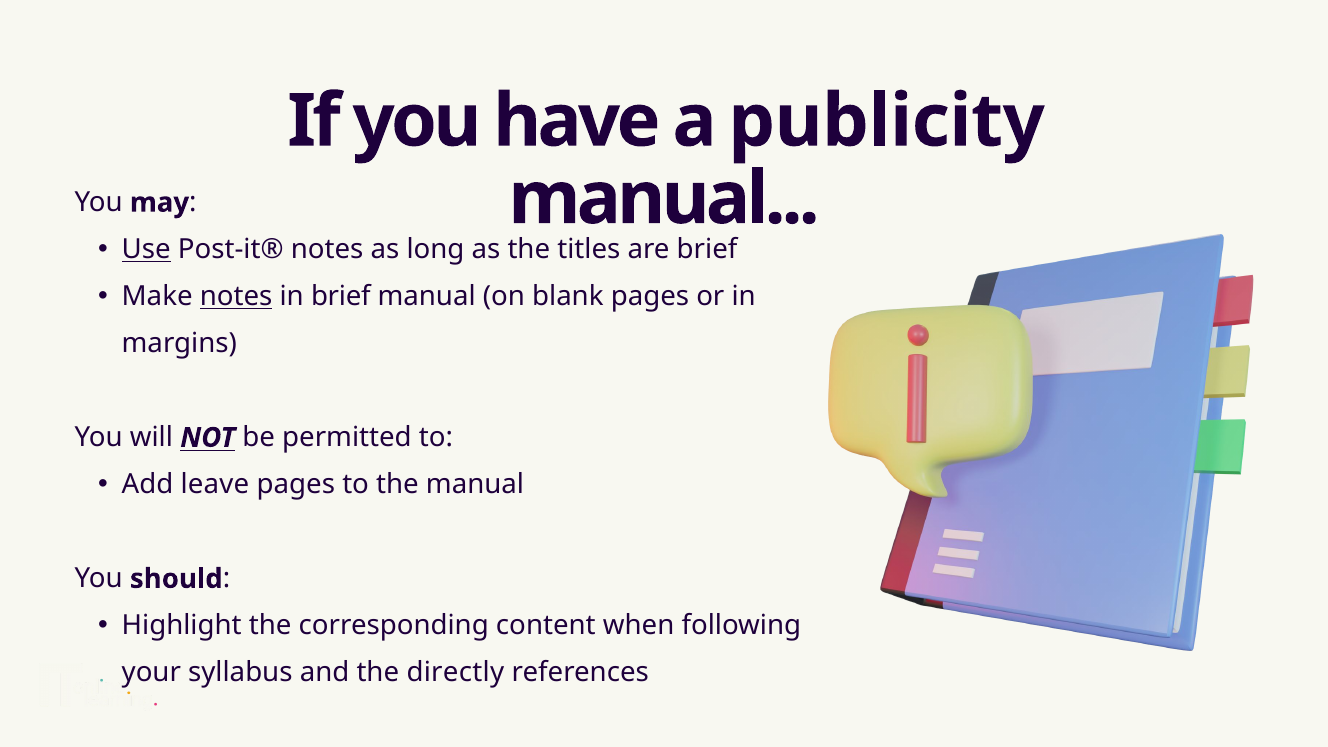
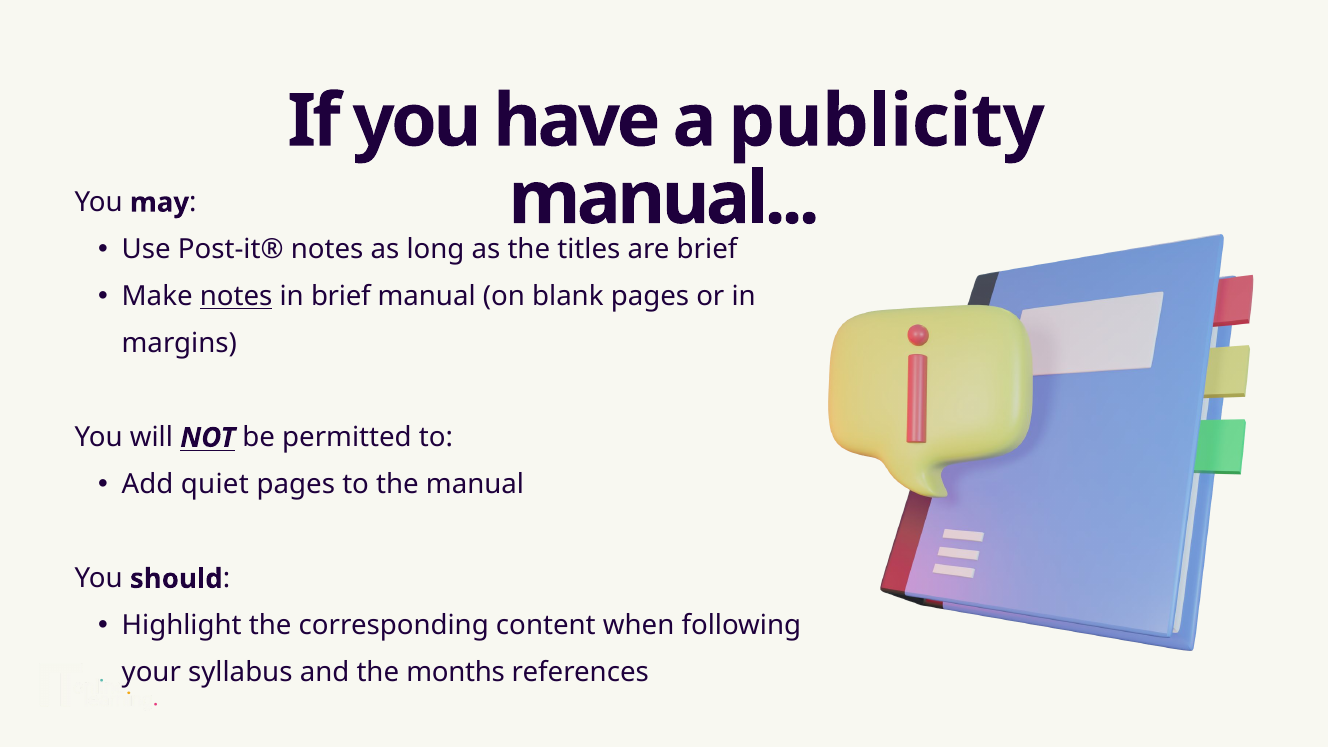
Use underline: present -> none
leave: leave -> quiet
directly: directly -> months
